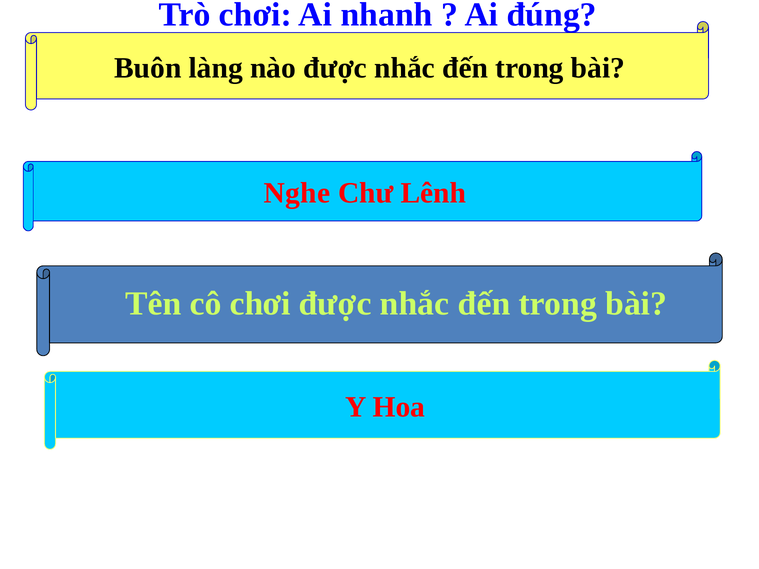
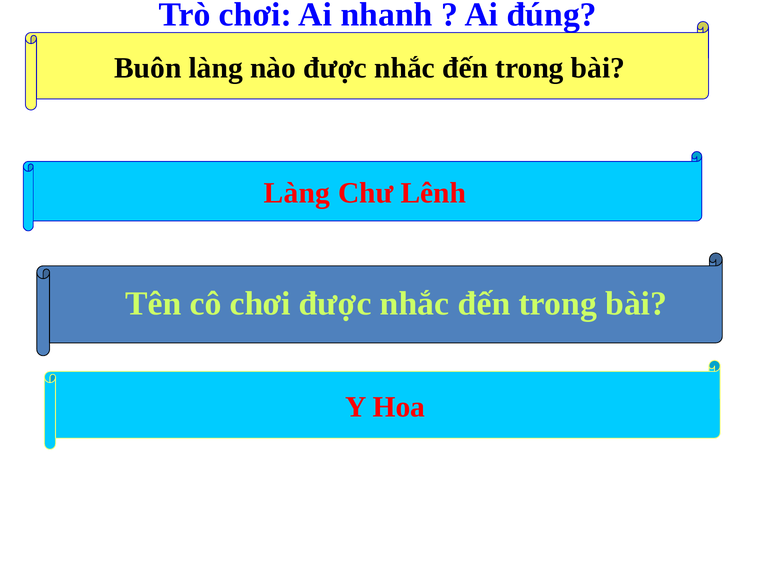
Nghe at (297, 193): Nghe -> Làng
